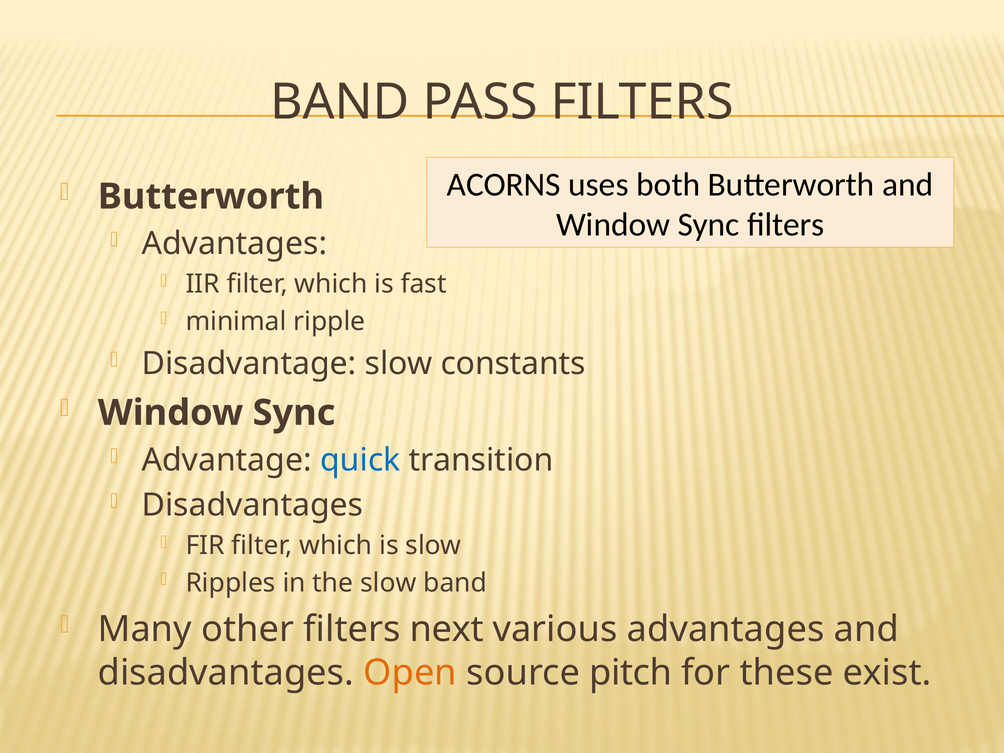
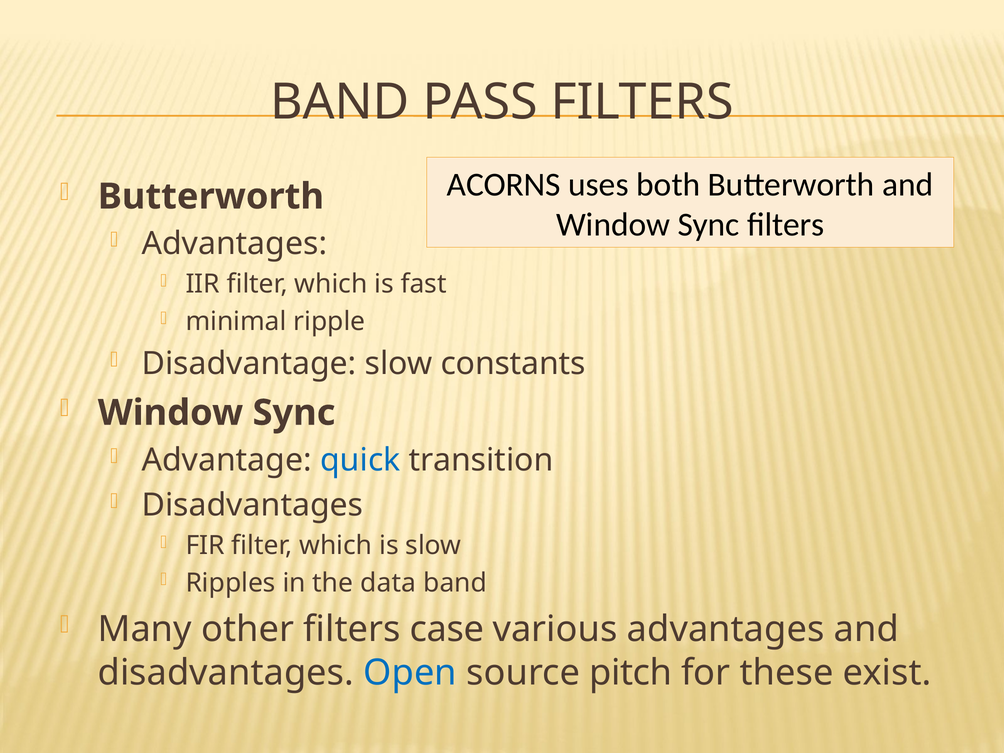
the slow: slow -> data
next: next -> case
Open colour: orange -> blue
